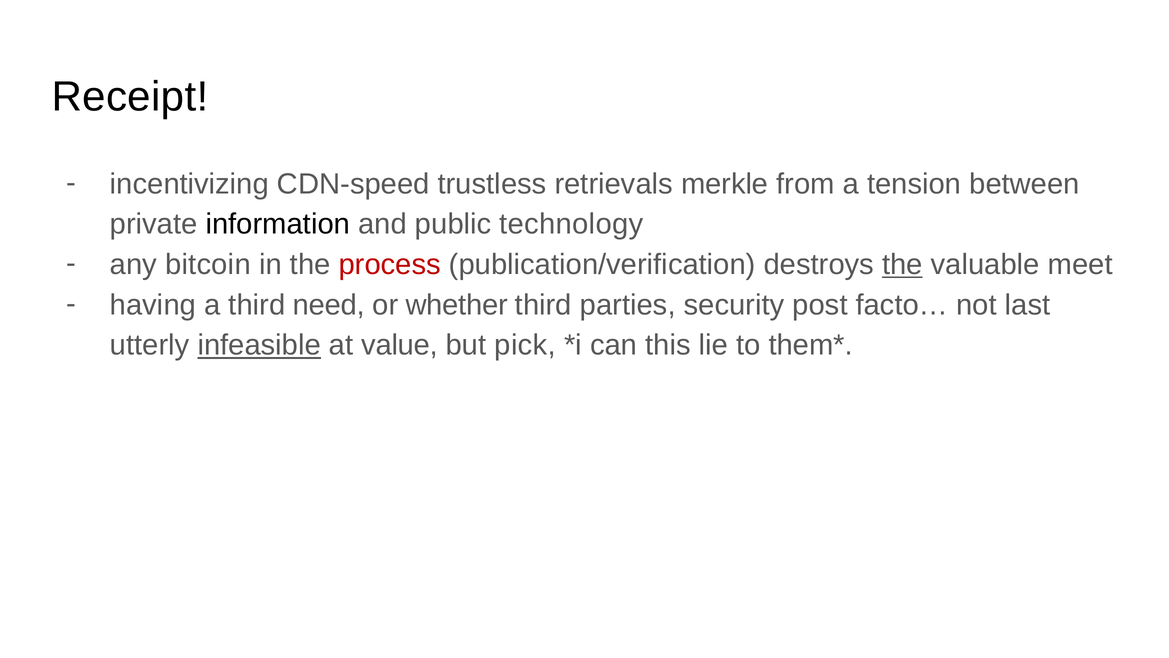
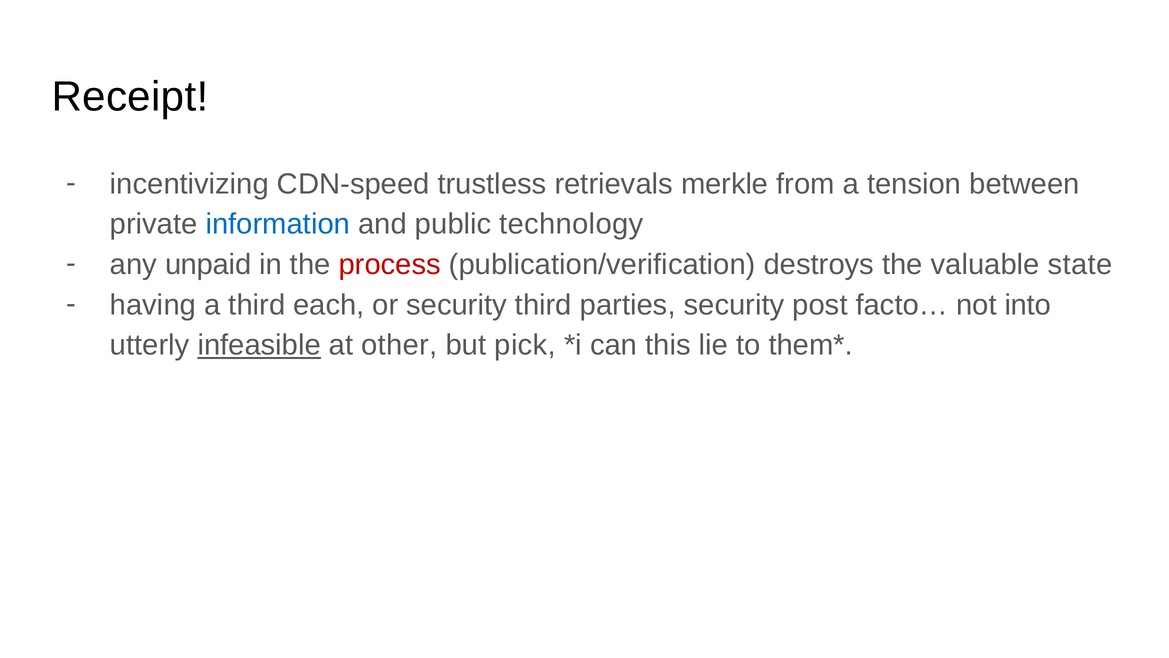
information colour: black -> blue
bitcoin: bitcoin -> unpaid
the at (902, 264) underline: present -> none
meet: meet -> state
need: need -> each
or whether: whether -> security
last: last -> into
value: value -> other
